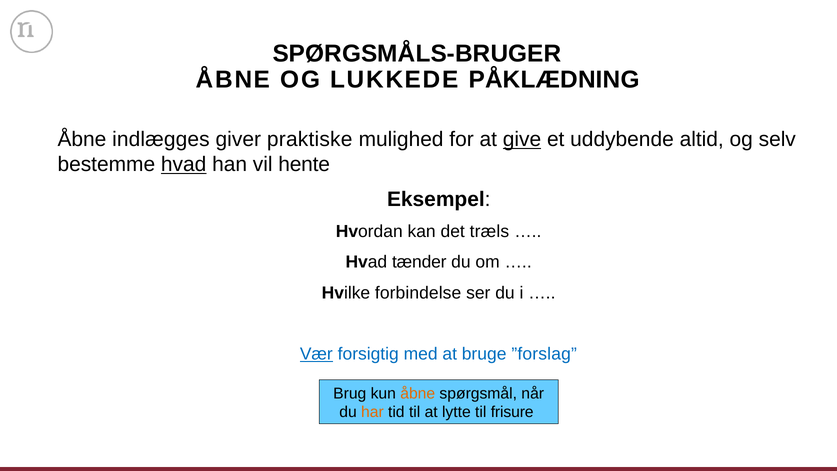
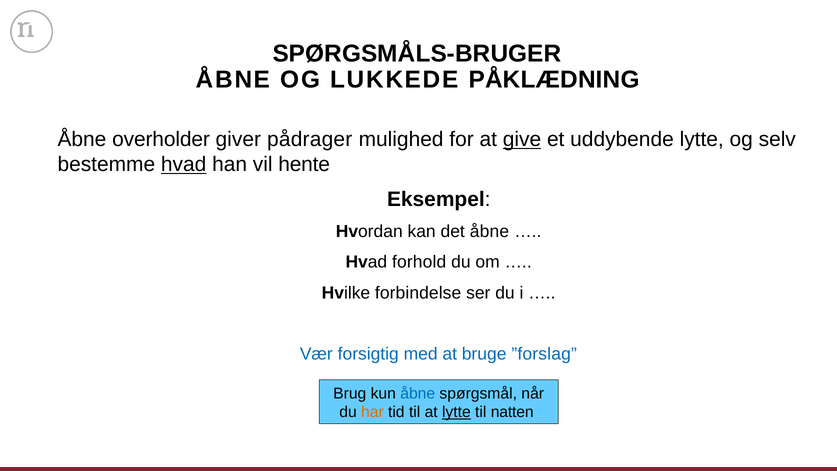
indlægges: indlægges -> overholder
praktiske: praktiske -> pådrager
uddybende altid: altid -> lytte
det træls: træls -> åbne
tænder: tænder -> forhold
Vær underline: present -> none
åbne at (418, 393) colour: orange -> blue
lytte at (456, 412) underline: none -> present
frisure: frisure -> natten
